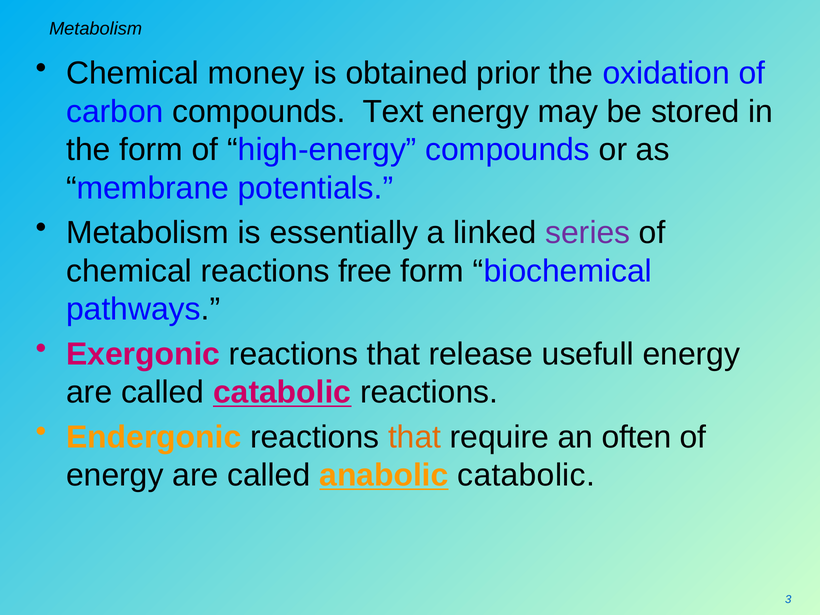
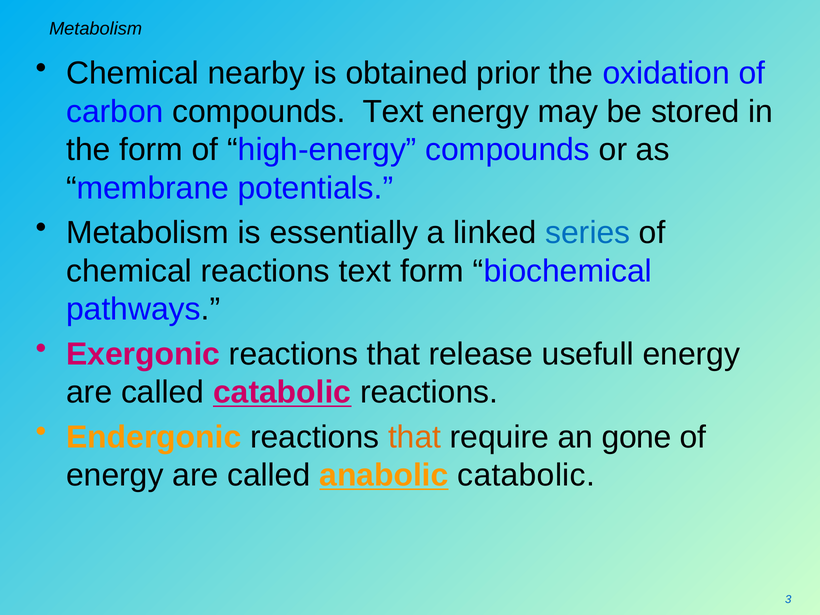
money: money -> nearby
series colour: purple -> blue
reactions free: free -> text
often: often -> gone
